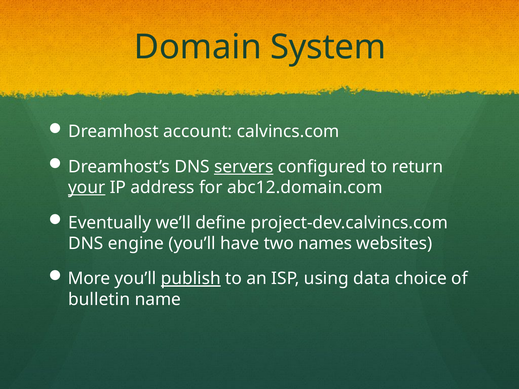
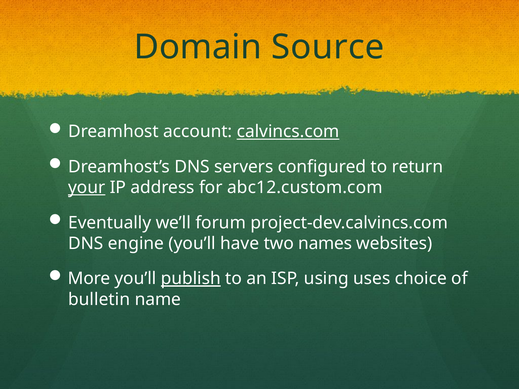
System: System -> Source
calvincs.com underline: none -> present
servers underline: present -> none
abc12.domain.com: abc12.domain.com -> abc12.custom.com
define: define -> forum
data: data -> uses
